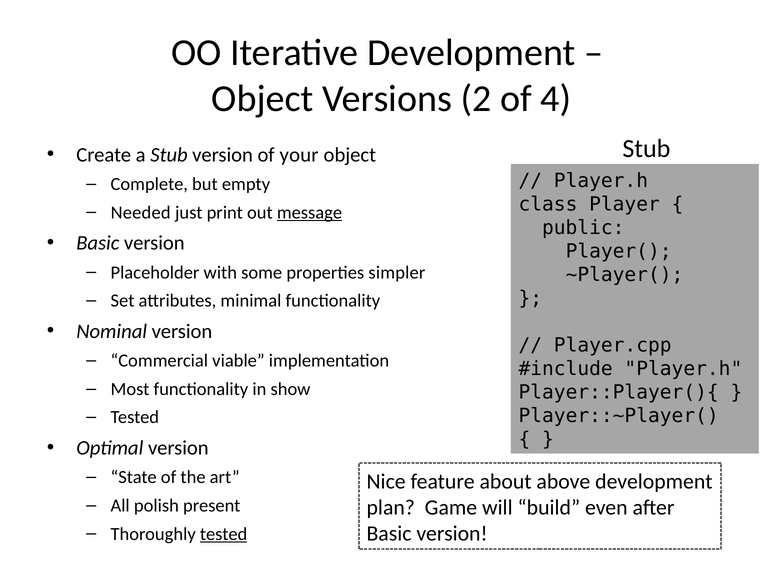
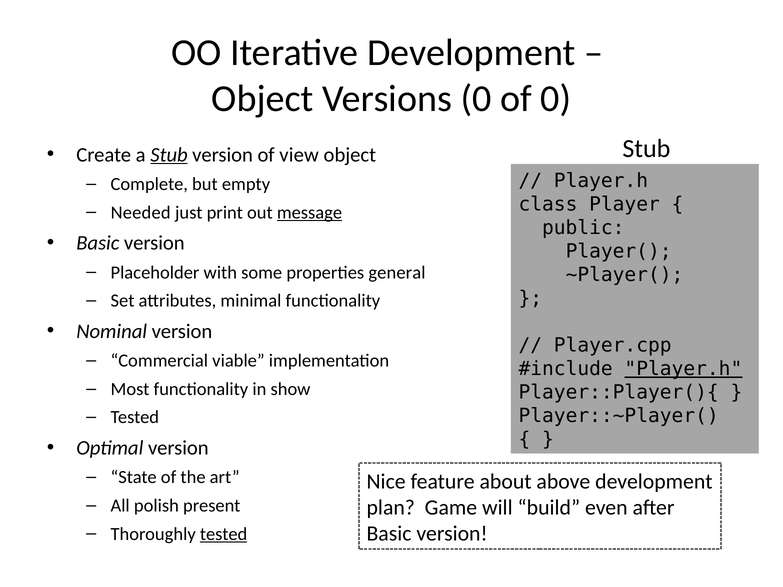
Versions 2: 2 -> 0
of 4: 4 -> 0
Stub at (169, 155) underline: none -> present
your: your -> view
simpler: simpler -> general
Player.h at (683, 369) underline: none -> present
